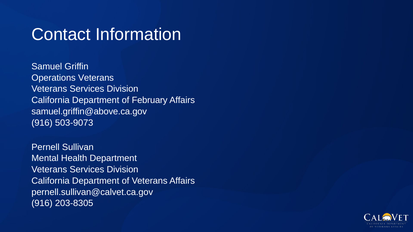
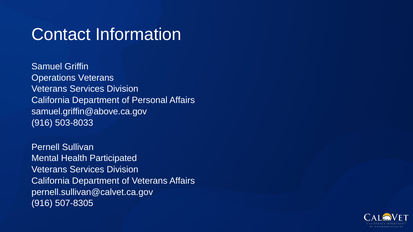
February: February -> Personal
503-9073: 503-9073 -> 503-8033
Health Department: Department -> Participated
203-8305: 203-8305 -> 507-8305
